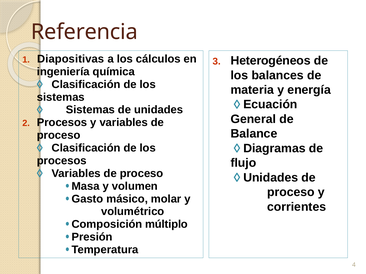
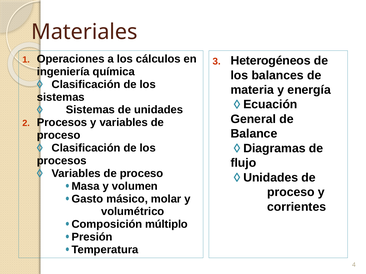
Referencia: Referencia -> Materiales
Diapositivas: Diapositivas -> Operaciones
